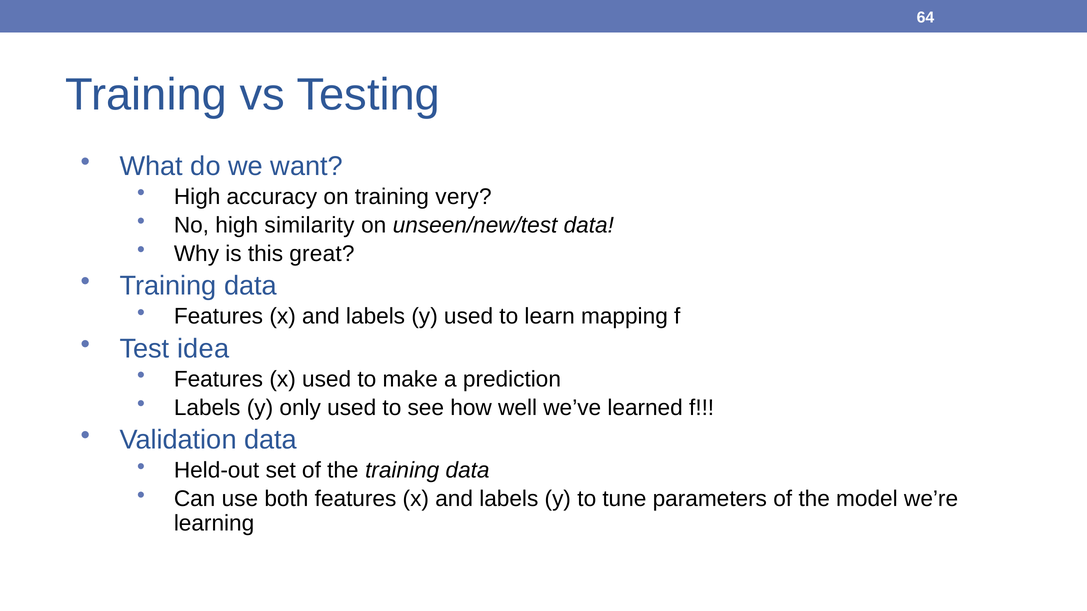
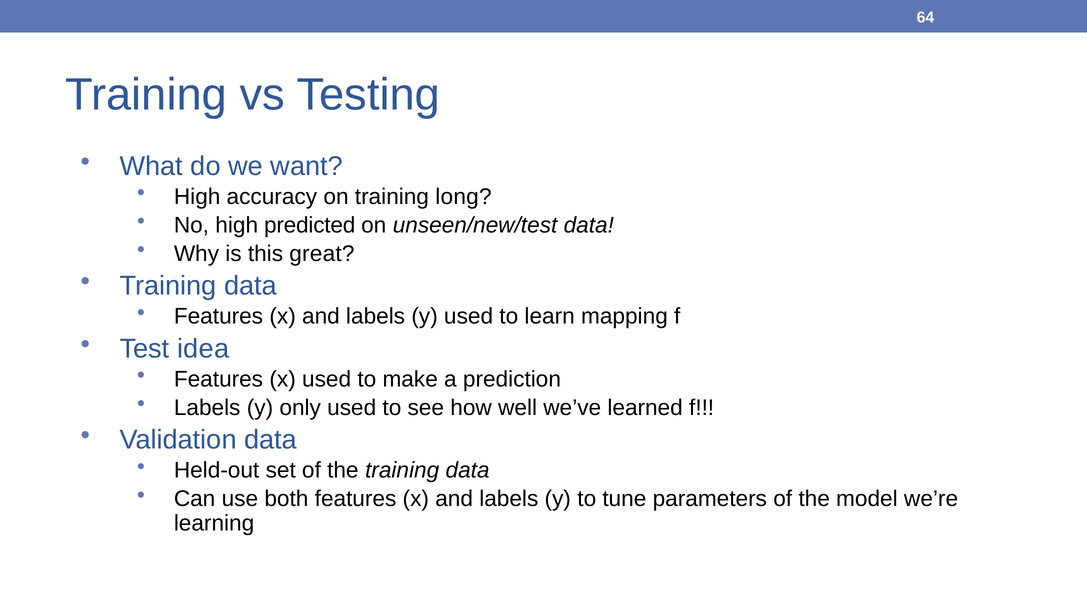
very: very -> long
similarity: similarity -> predicted
